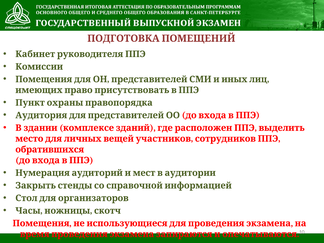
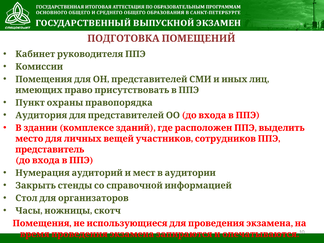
обратившихся: обратившихся -> представитель
